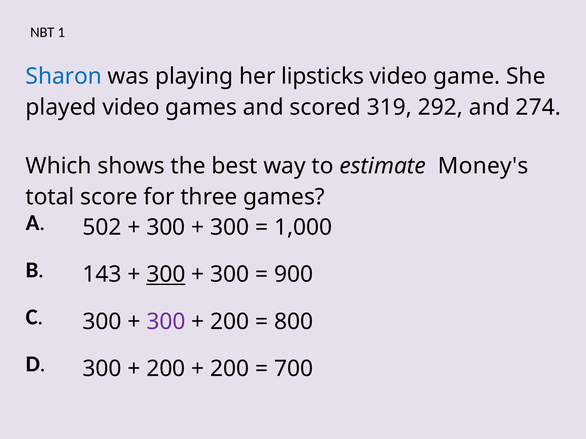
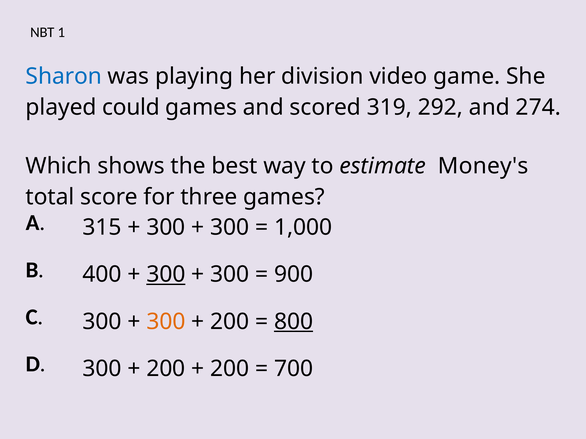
lipsticks: lipsticks -> division
played video: video -> could
502: 502 -> 315
143: 143 -> 400
300 at (166, 322) colour: purple -> orange
800 underline: none -> present
